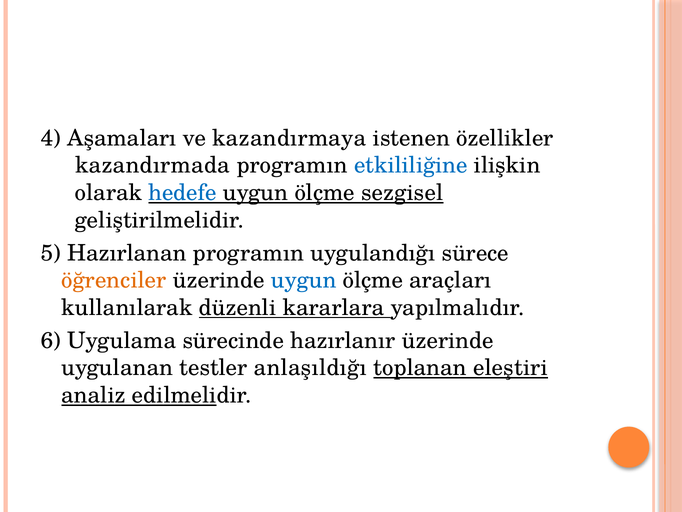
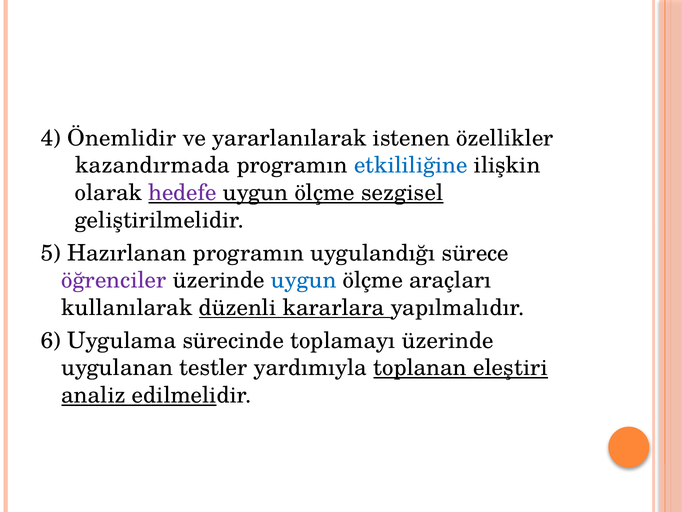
Aşamaları: Aşamaları -> Önemlidir
kazandırmaya: kazandırmaya -> yararlanılarak
hedefe colour: blue -> purple
öğrenciler colour: orange -> purple
hazırlanır: hazırlanır -> toplamayı
anlaşıldığı: anlaşıldığı -> yardımıyla
